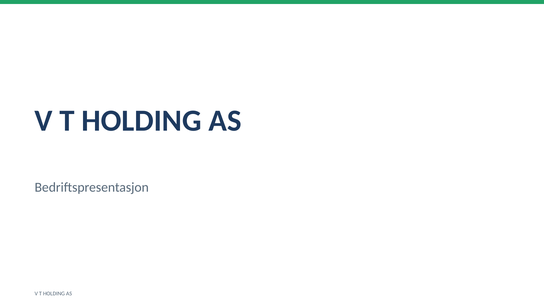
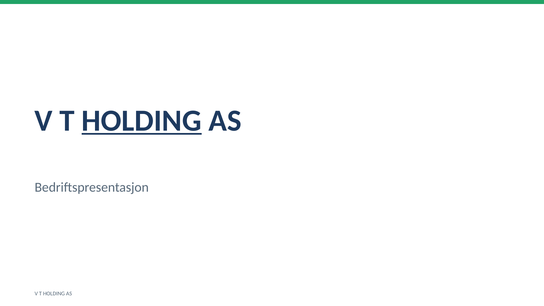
HOLDING at (142, 121) underline: none -> present
